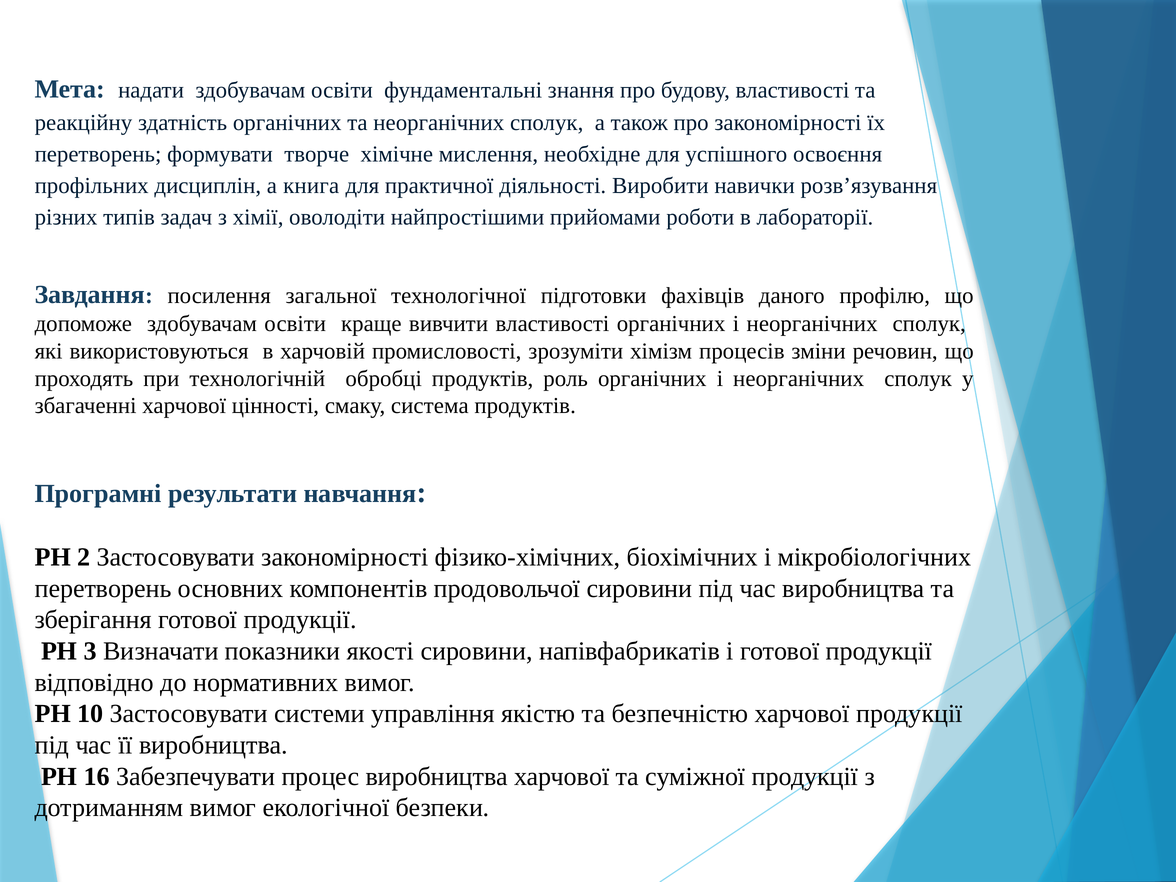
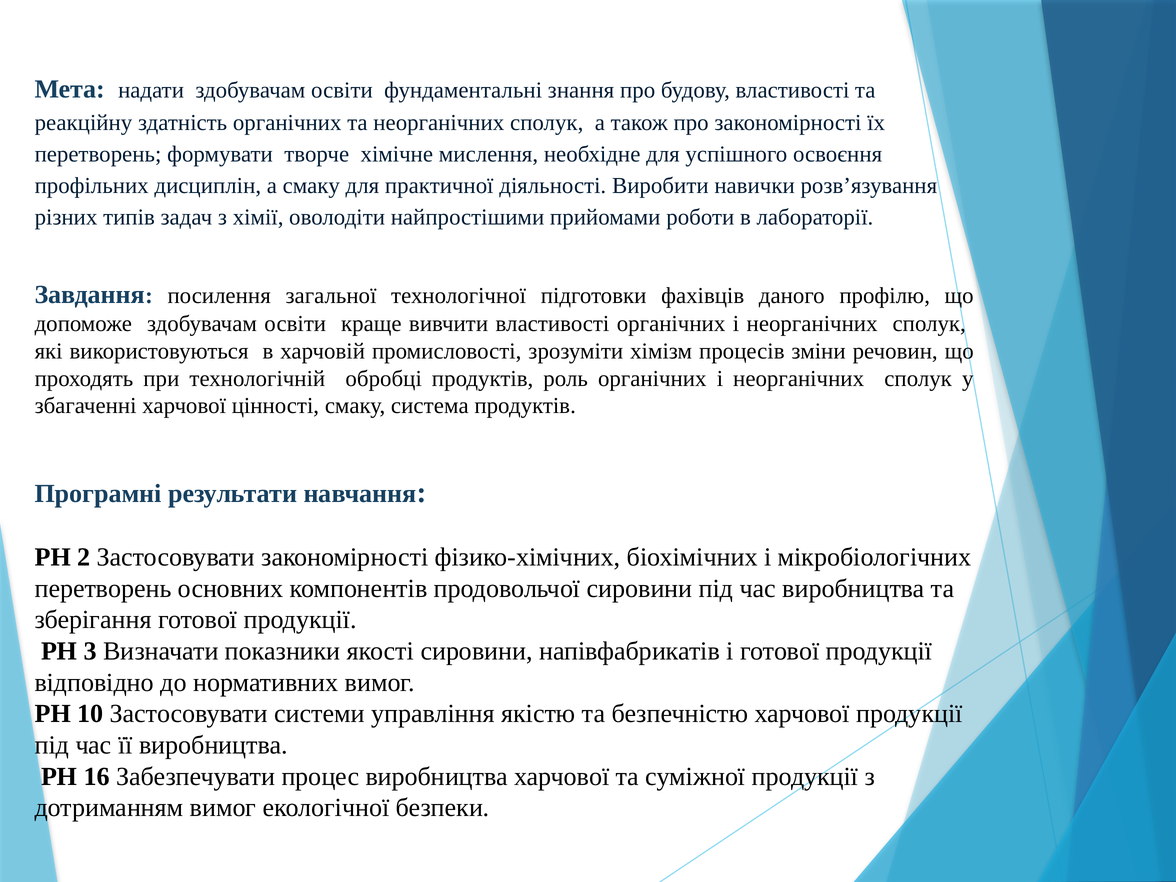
а книга: книга -> смаку
